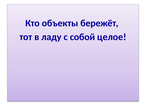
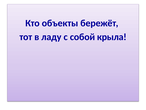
целое: целое -> крыла
